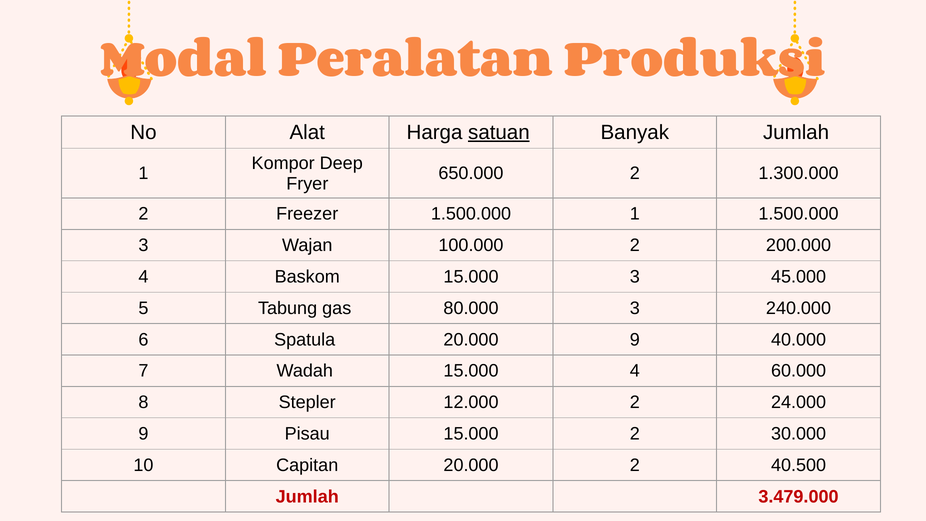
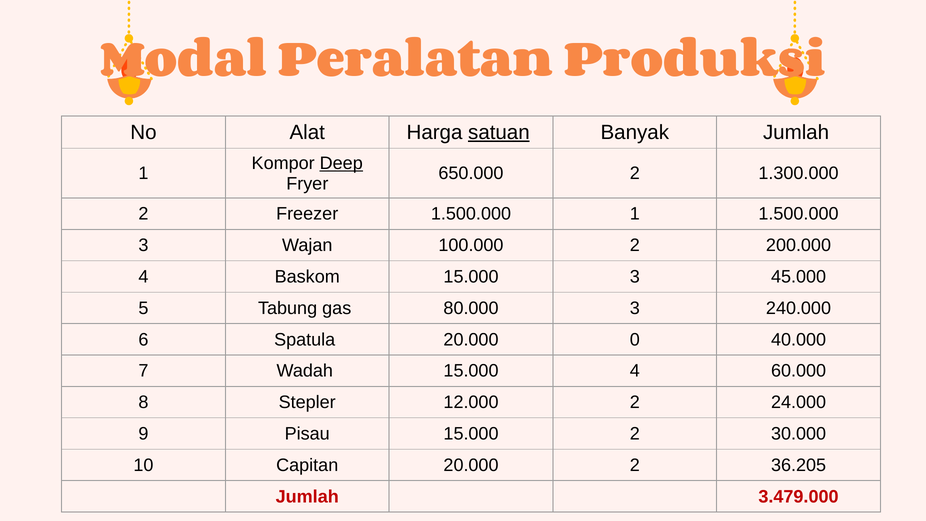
Deep underline: none -> present
20.000 9: 9 -> 0
40.500: 40.500 -> 36.205
